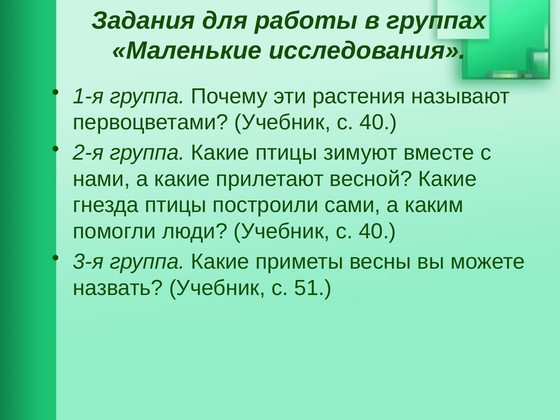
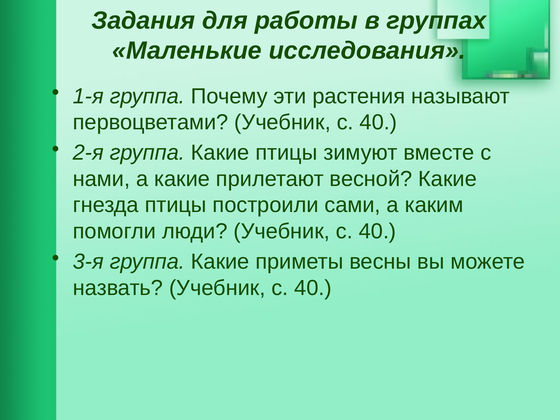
назвать Учебник с 51: 51 -> 40
